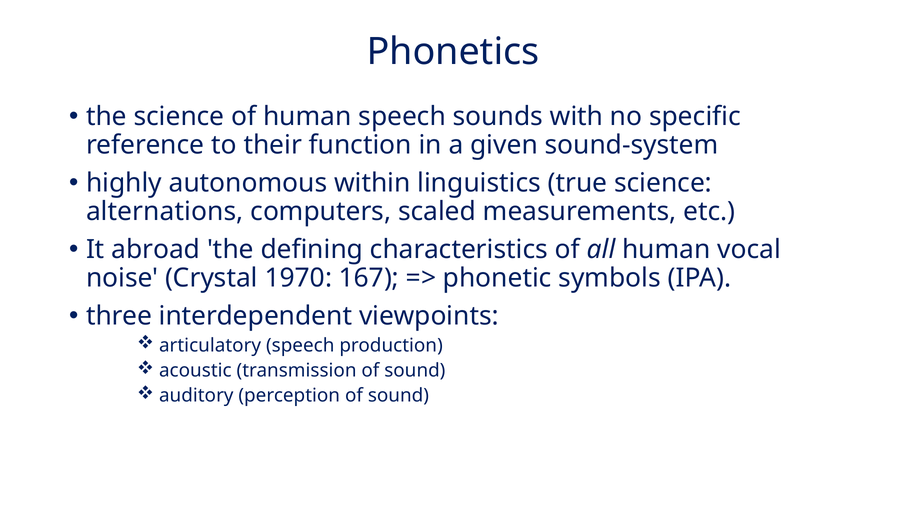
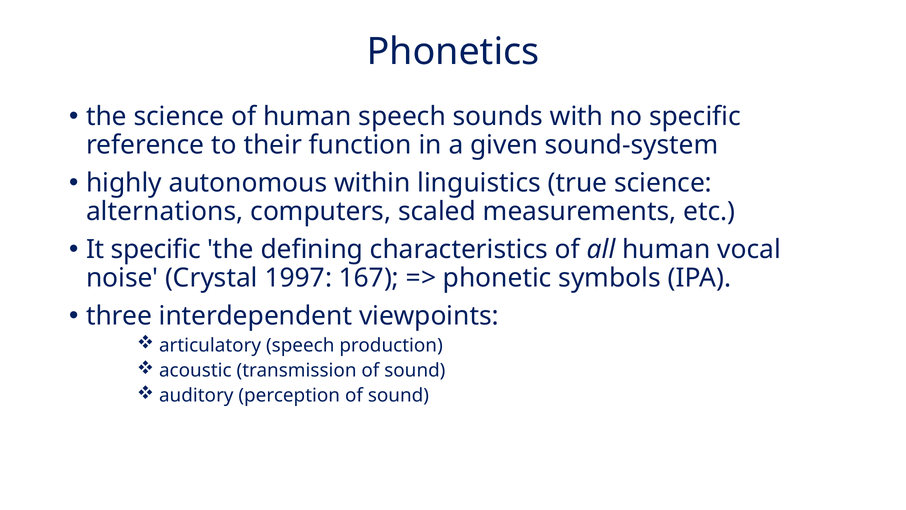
It abroad: abroad -> specific
1970: 1970 -> 1997
